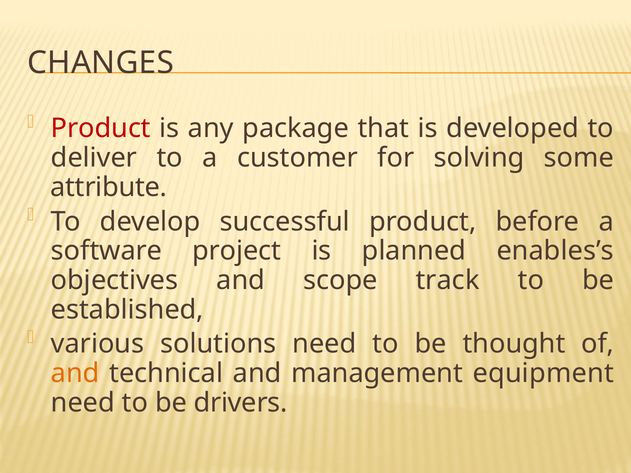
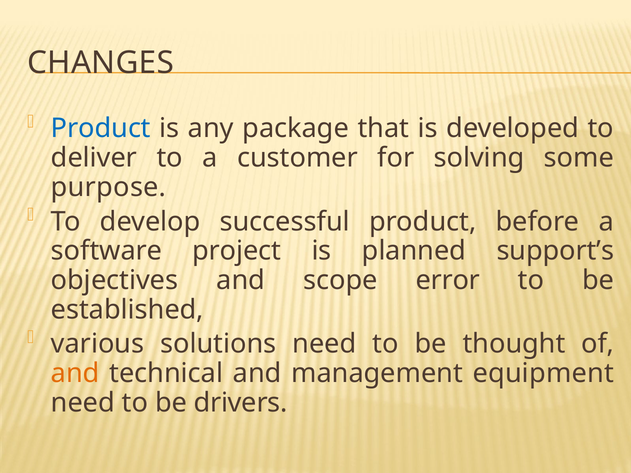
Product at (101, 129) colour: red -> blue
attribute: attribute -> purpose
enables’s: enables’s -> support’s
track: track -> error
